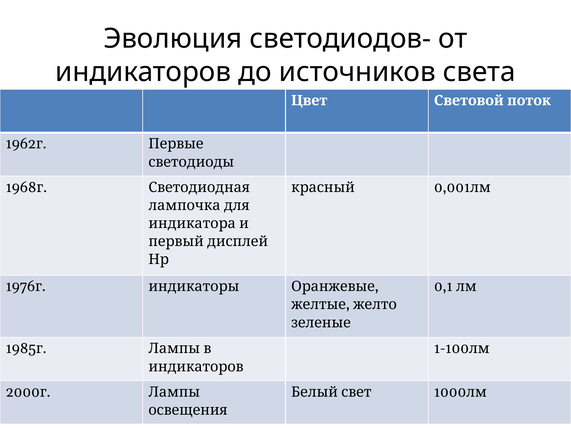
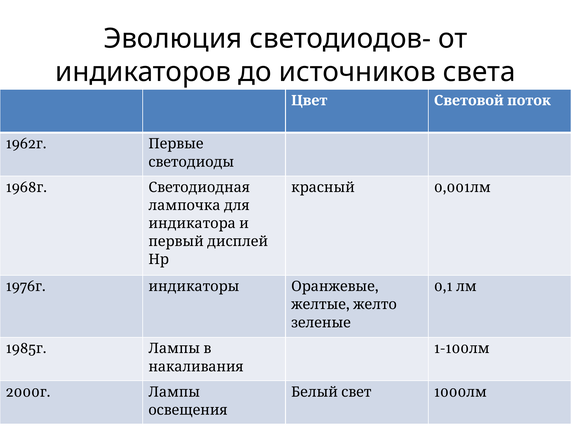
индикаторов at (196, 367): индикаторов -> накаливания
